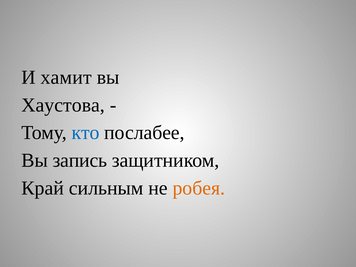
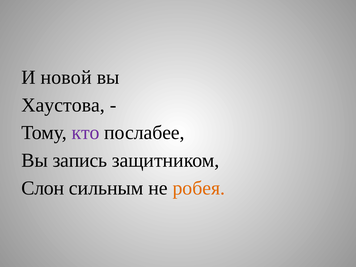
хамит: хамит -> новой
кто colour: blue -> purple
Край: Край -> Слон
